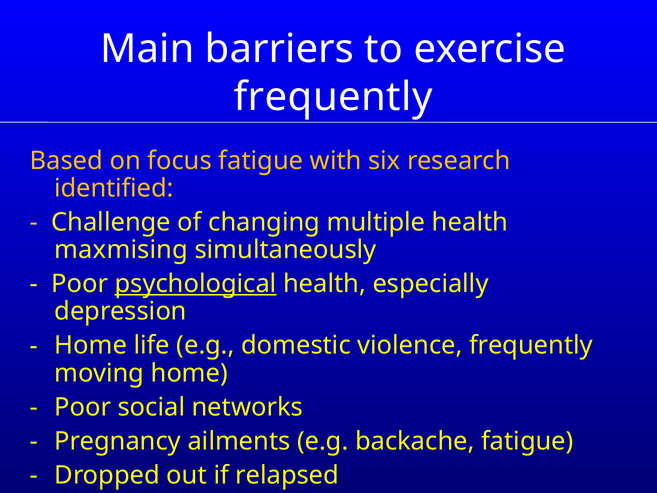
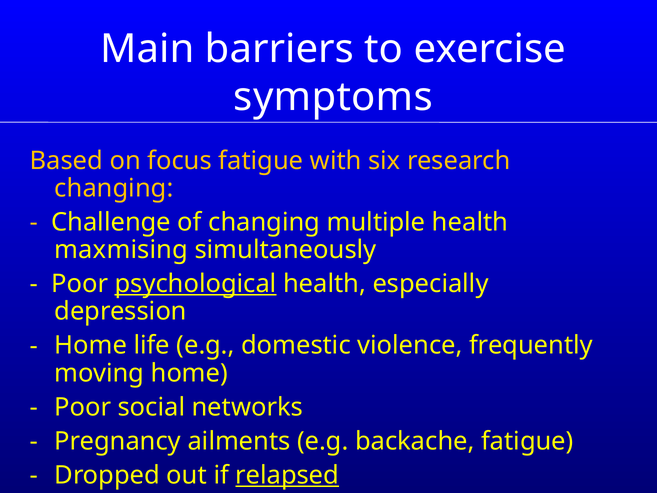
frequently at (333, 97): frequently -> symptoms
identified at (114, 188): identified -> changing
relapsed underline: none -> present
